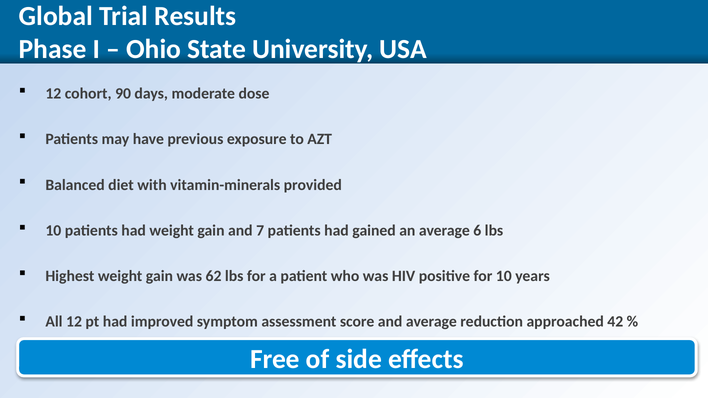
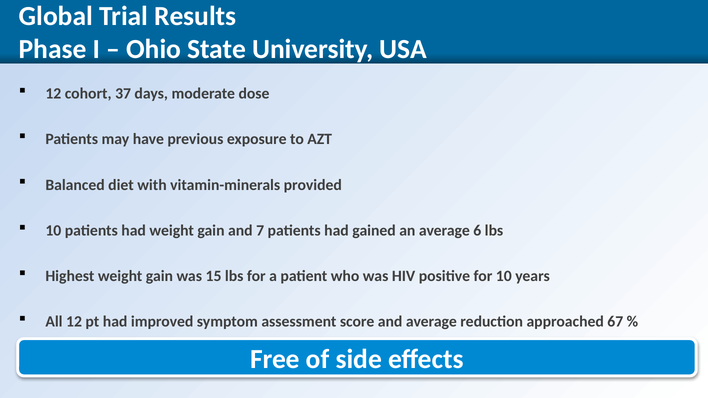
90: 90 -> 37
62: 62 -> 15
42: 42 -> 67
